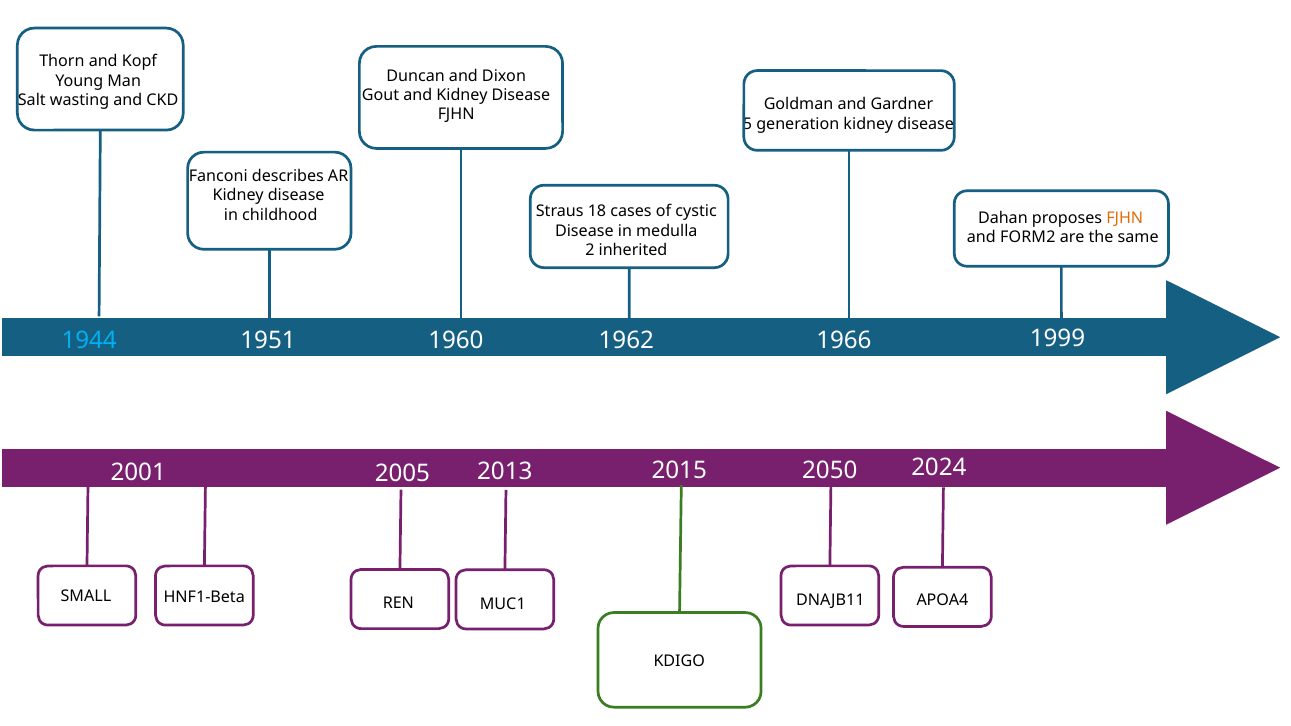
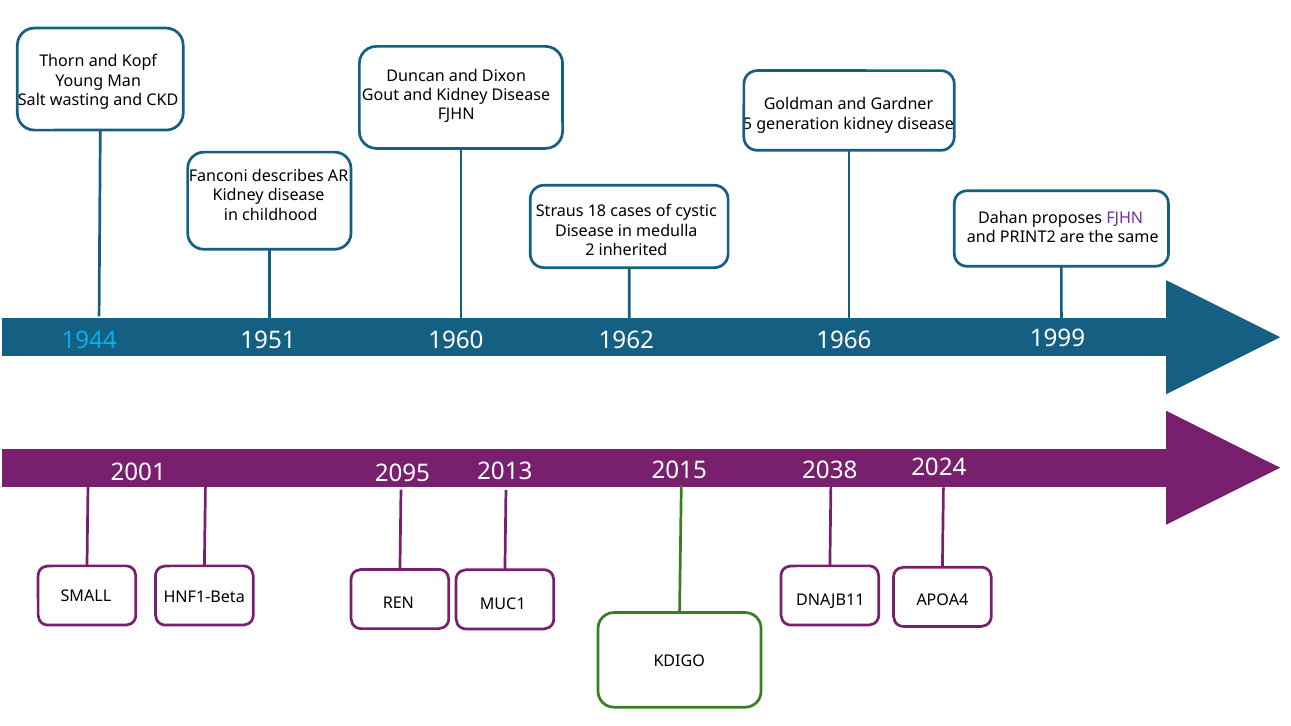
FJHN at (1125, 218) colour: orange -> purple
FORM2: FORM2 -> PRINT2
2050: 2050 -> 2038
2005: 2005 -> 2095
